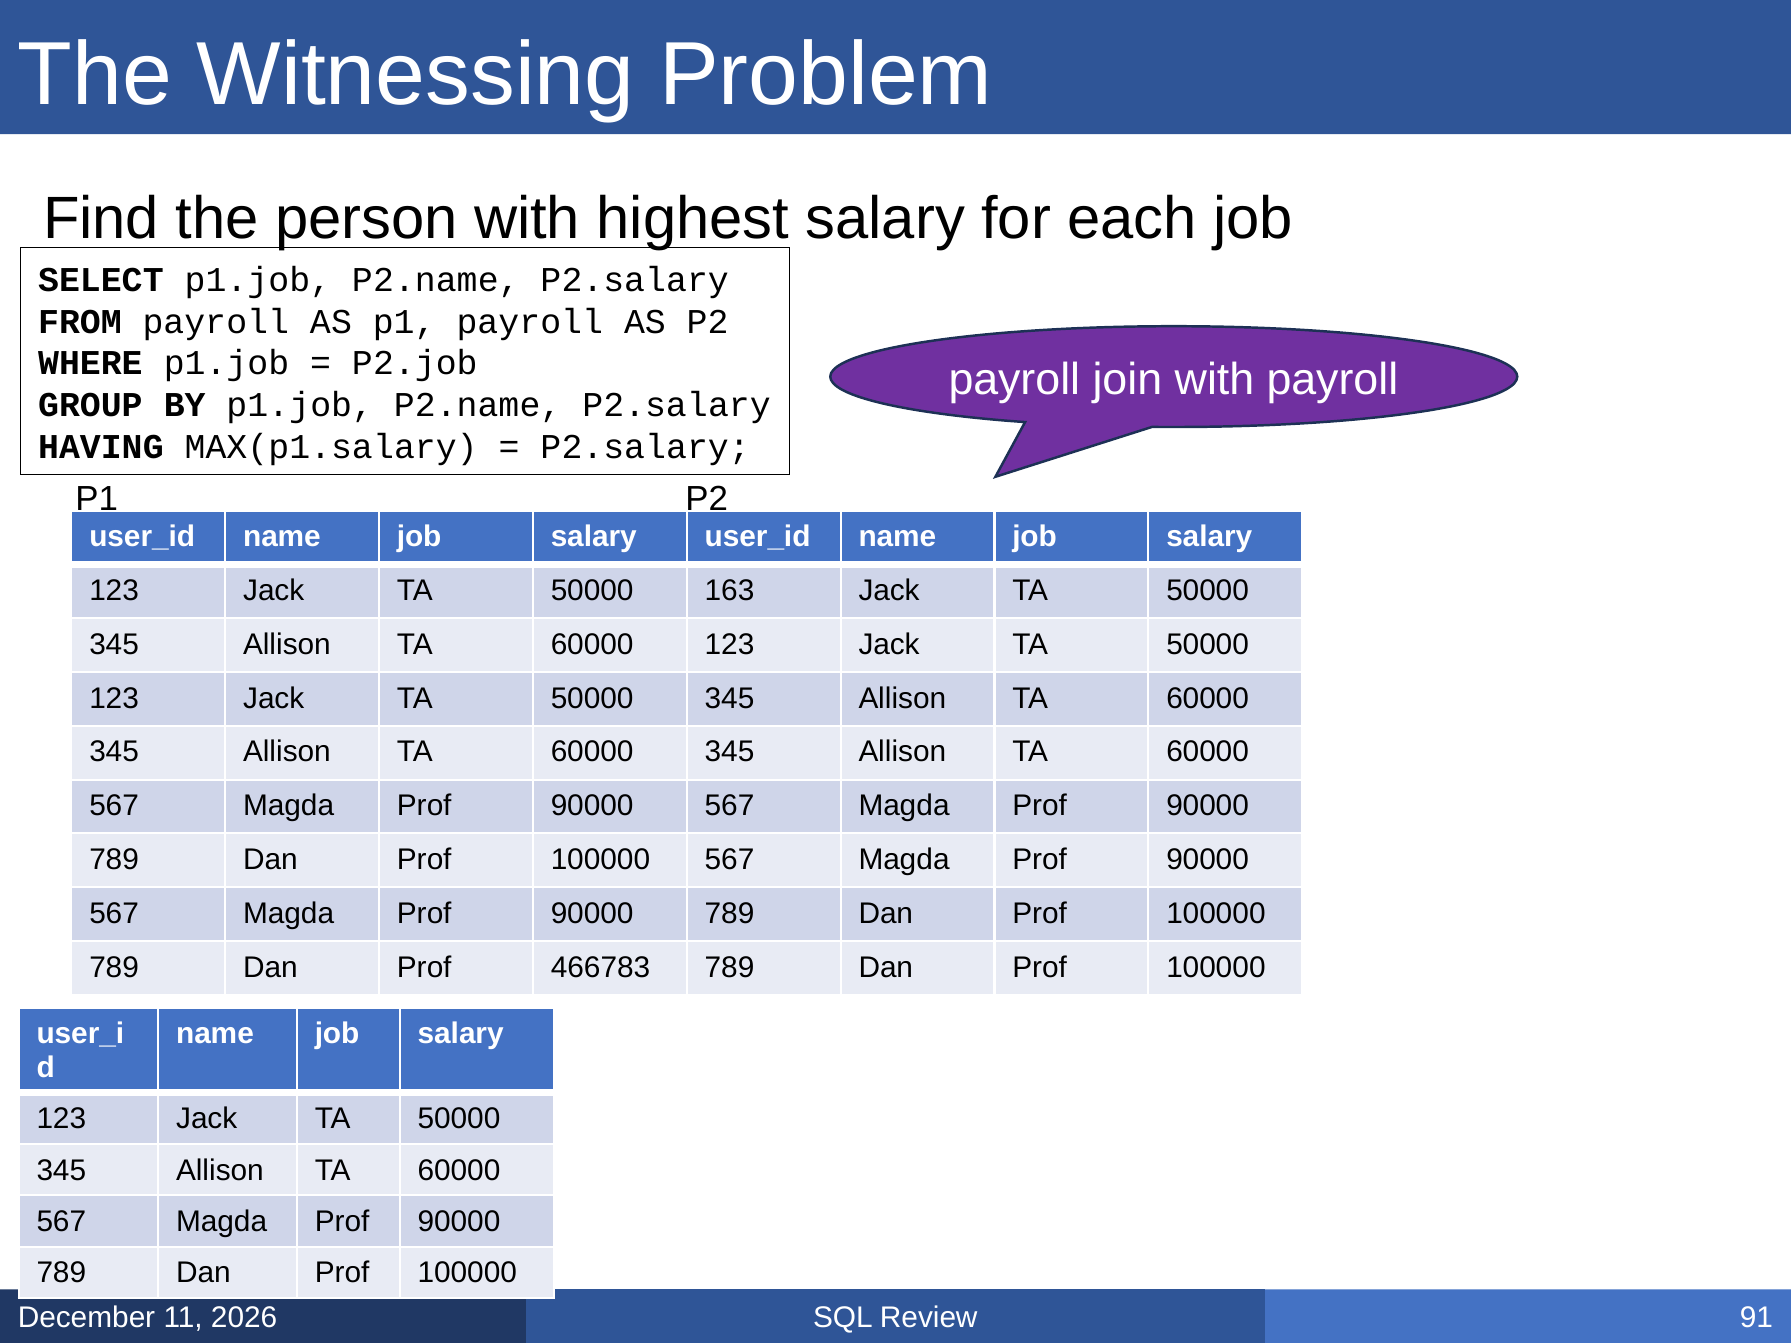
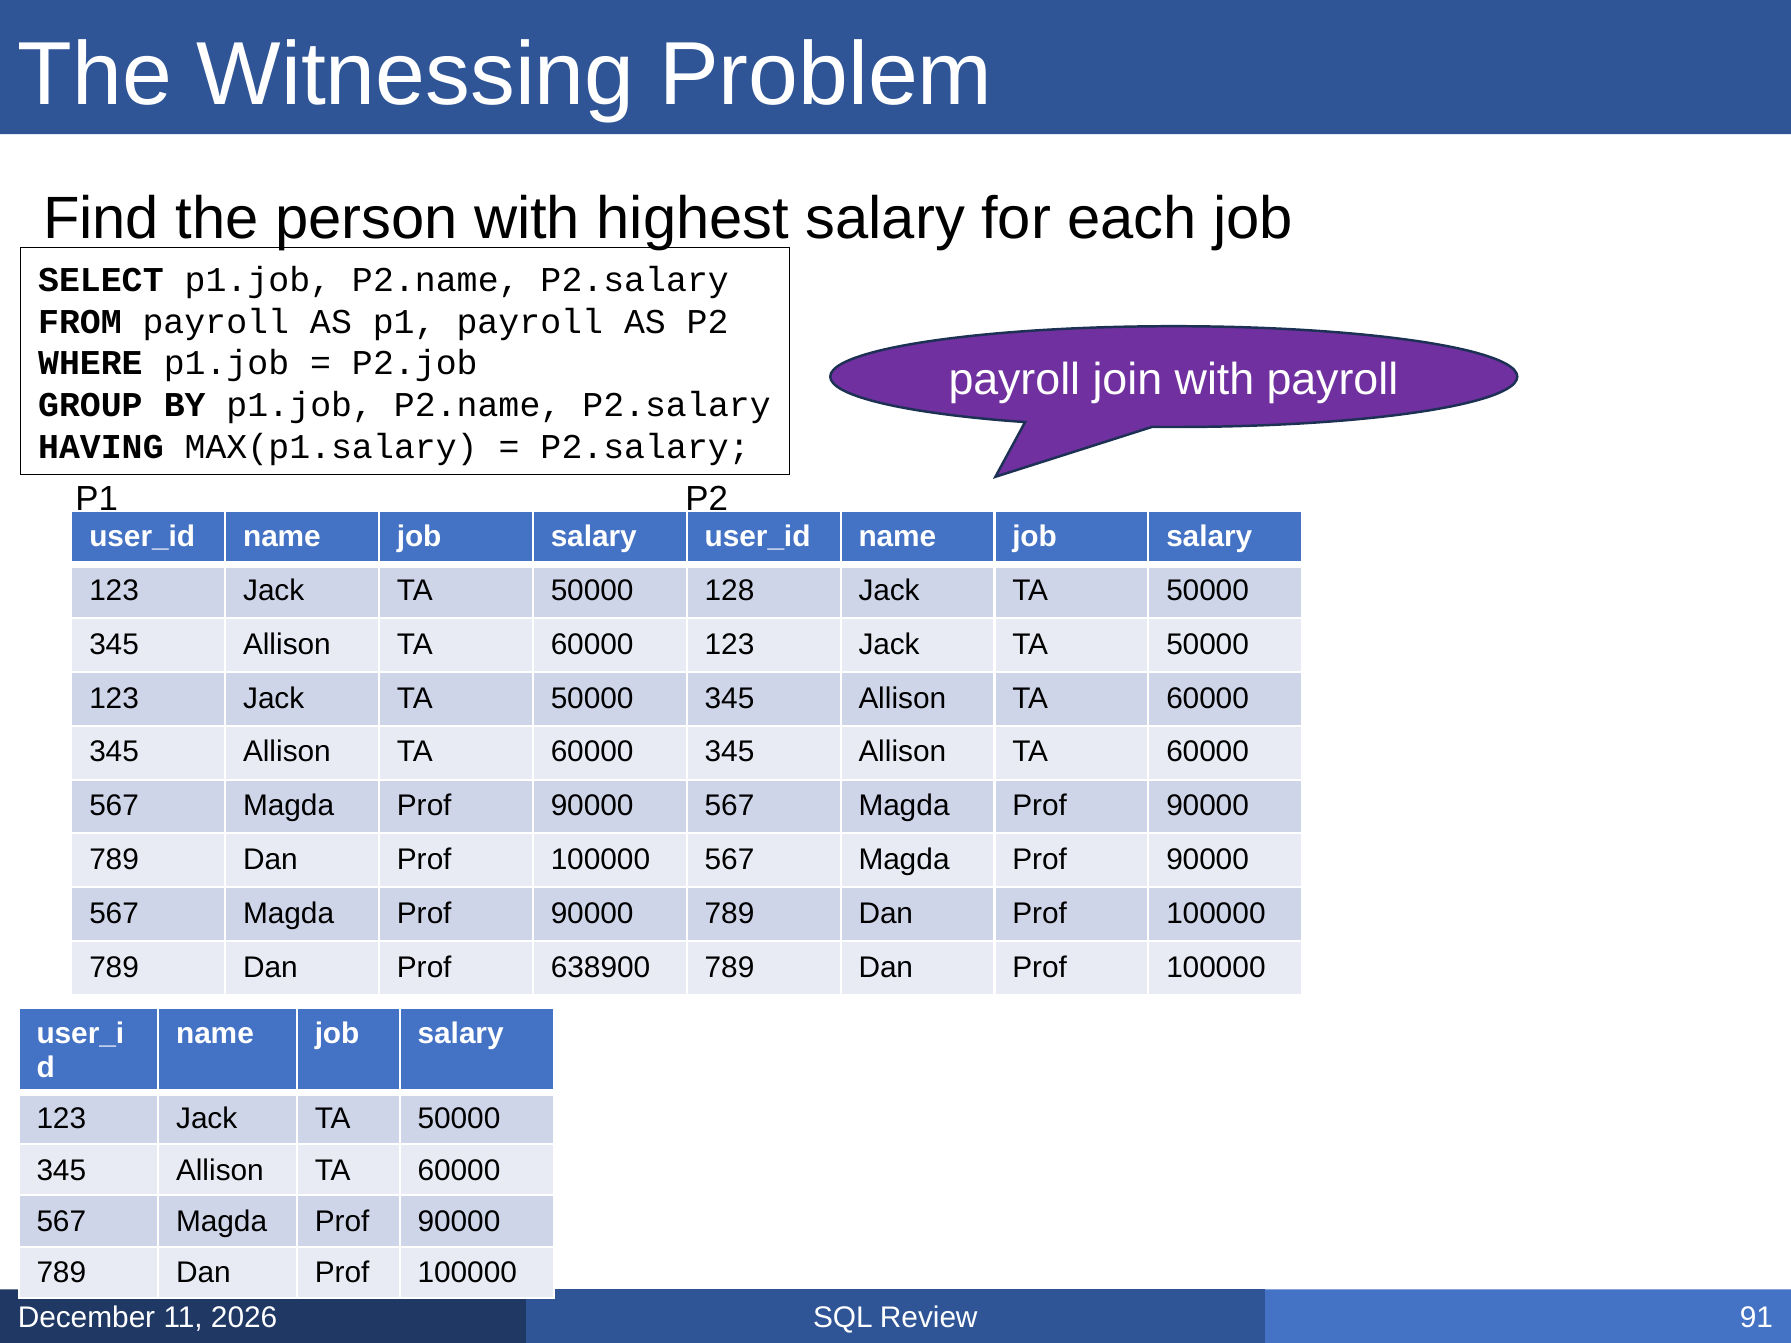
163: 163 -> 128
466783: 466783 -> 638900
